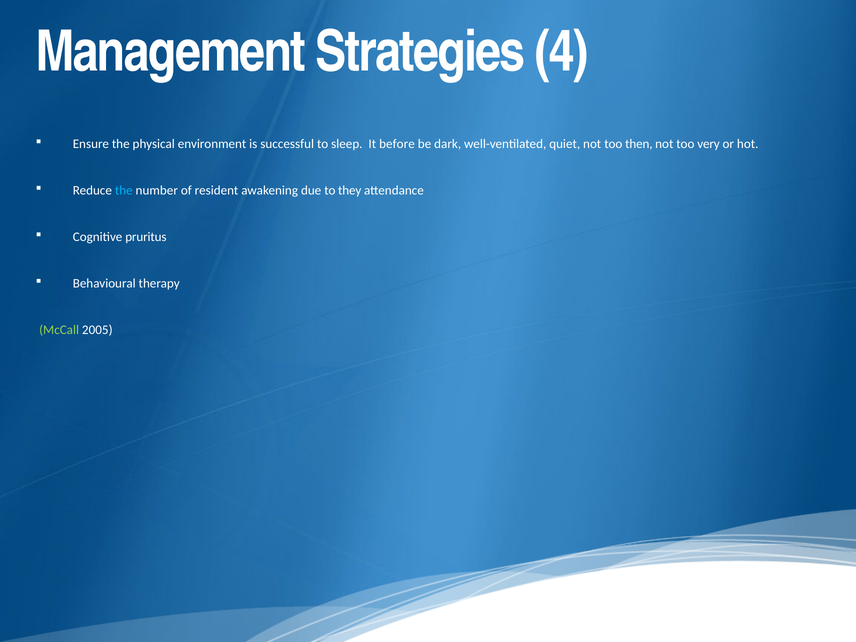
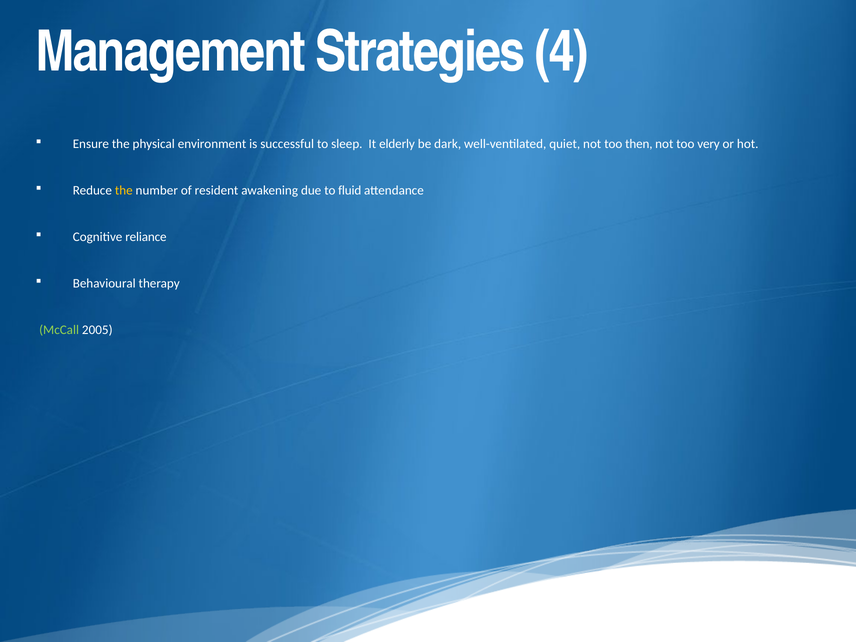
before: before -> elderly
the at (124, 191) colour: light blue -> yellow
they: they -> fluid
pruritus: pruritus -> reliance
